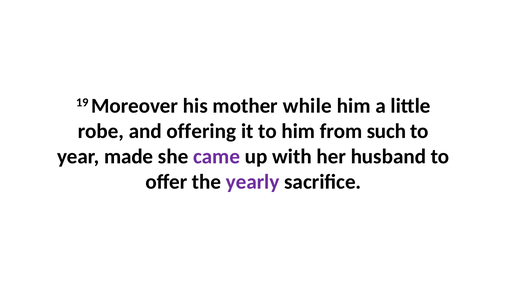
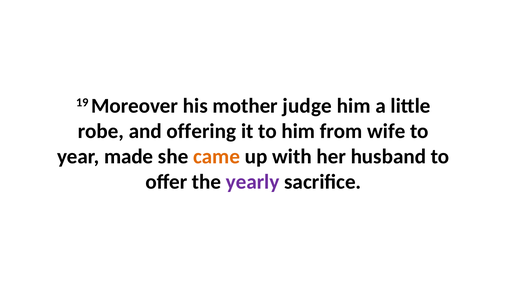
while: while -> judge
such: such -> wife
came colour: purple -> orange
